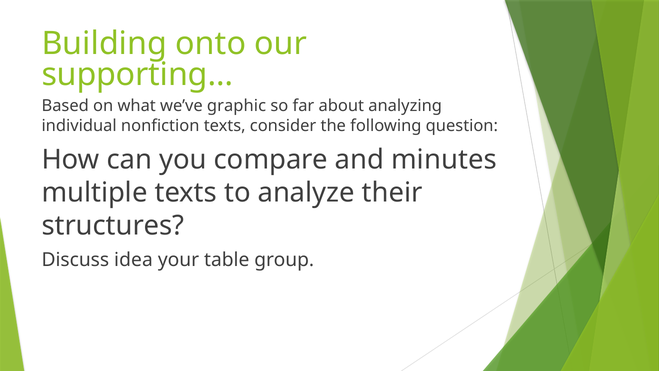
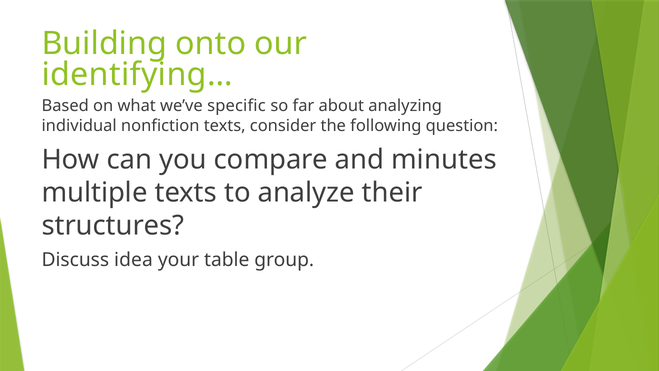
supporting…: supporting… -> identifying…
graphic: graphic -> specific
